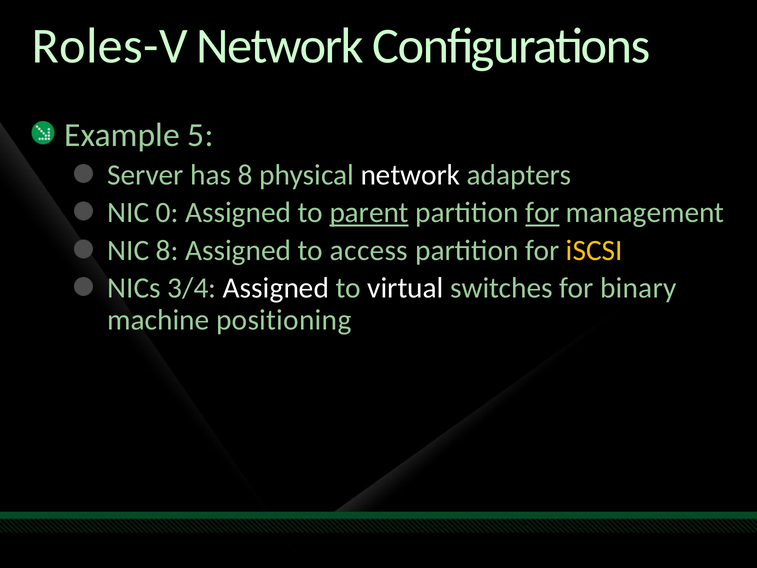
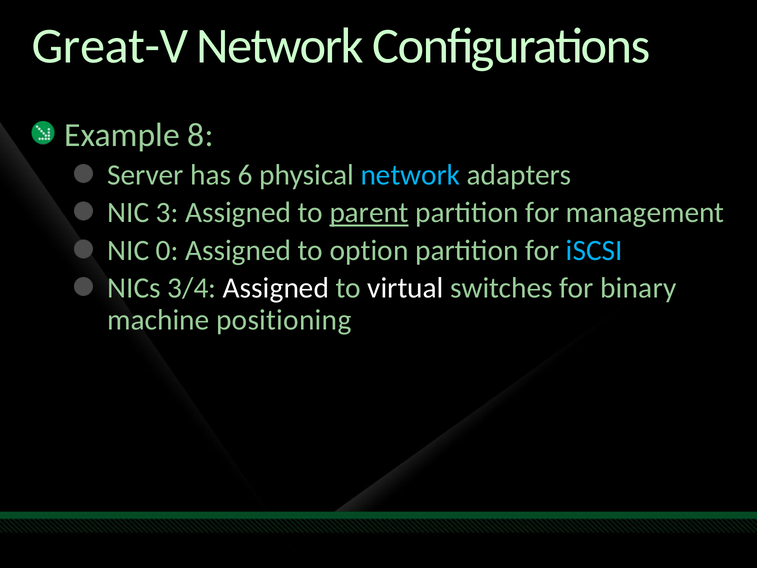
Roles-V: Roles-V -> Great-V
5: 5 -> 8
has 8: 8 -> 6
network at (410, 175) colour: white -> light blue
0: 0 -> 3
for at (542, 213) underline: present -> none
NIC 8: 8 -> 0
access: access -> option
iSCSI colour: yellow -> light blue
